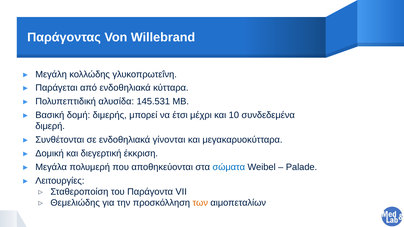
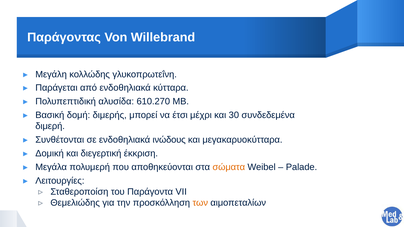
145.531: 145.531 -> 610.270
10: 10 -> 30
γίνονται: γίνονται -> ινώδους
σώματα colour: blue -> orange
